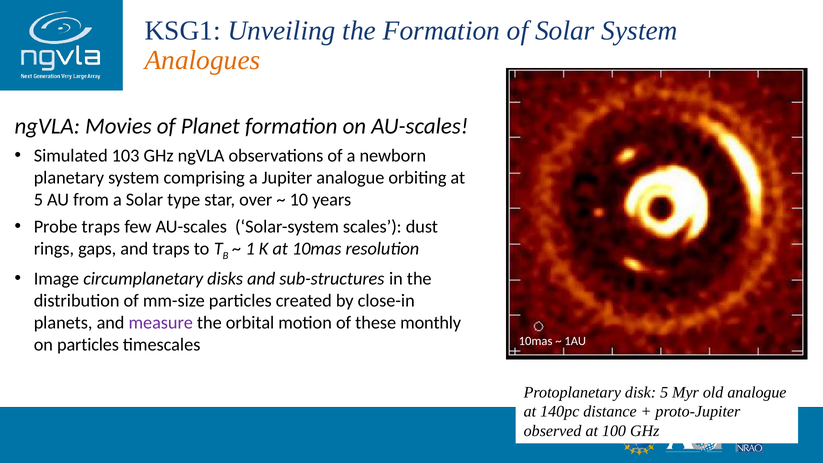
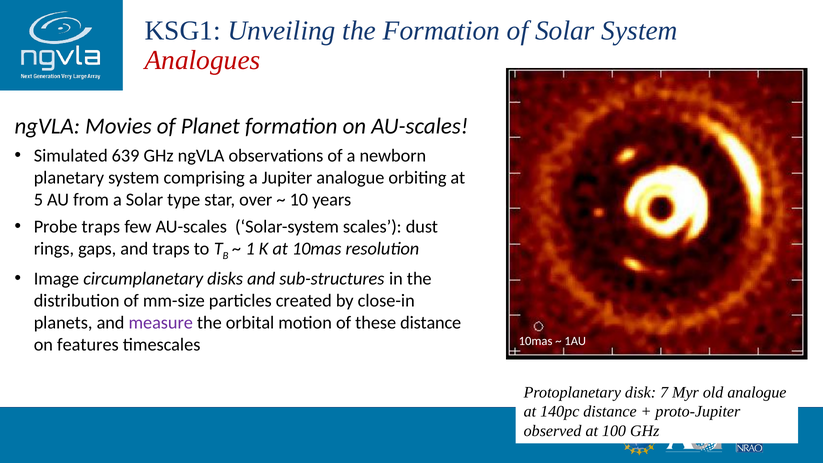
Analogues colour: orange -> red
103: 103 -> 639
these monthly: monthly -> distance
on particles: particles -> features
disk 5: 5 -> 7
